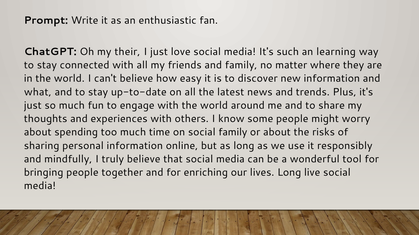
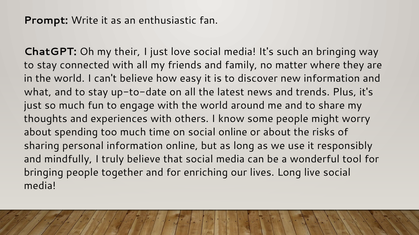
an learning: learning -> bringing
social family: family -> online
